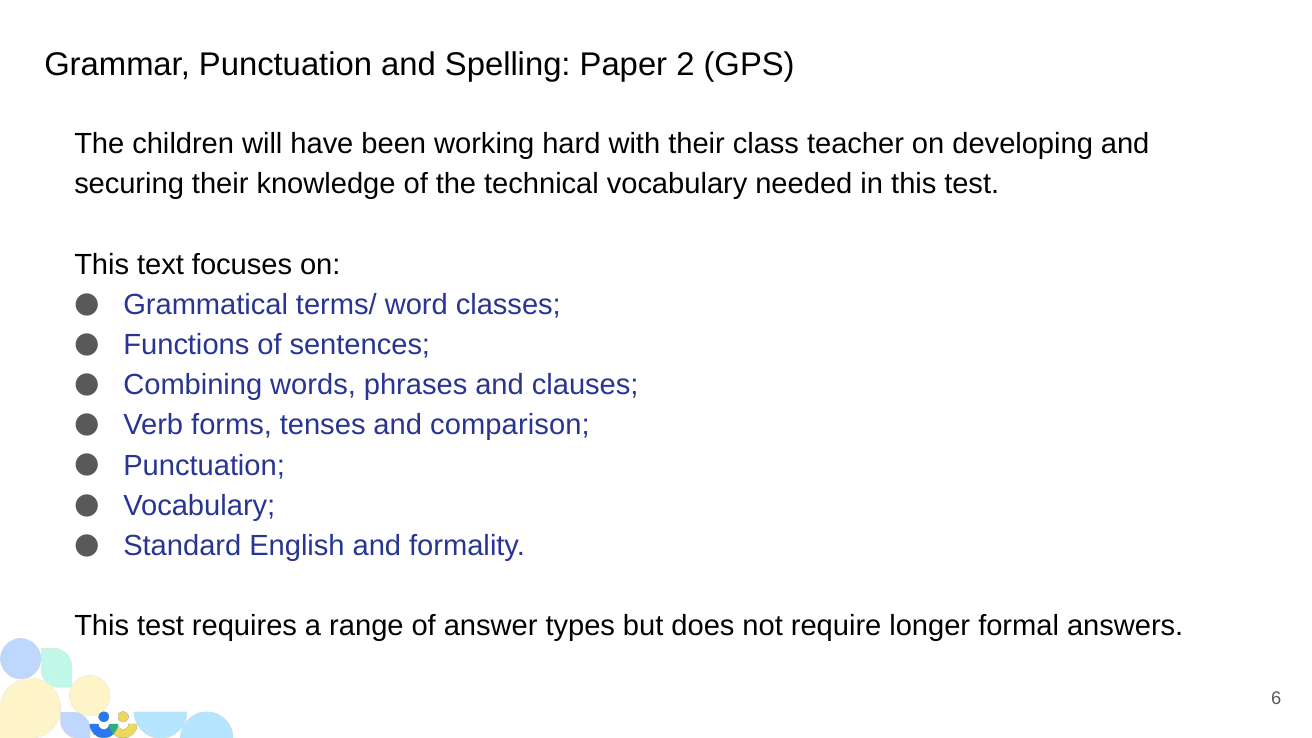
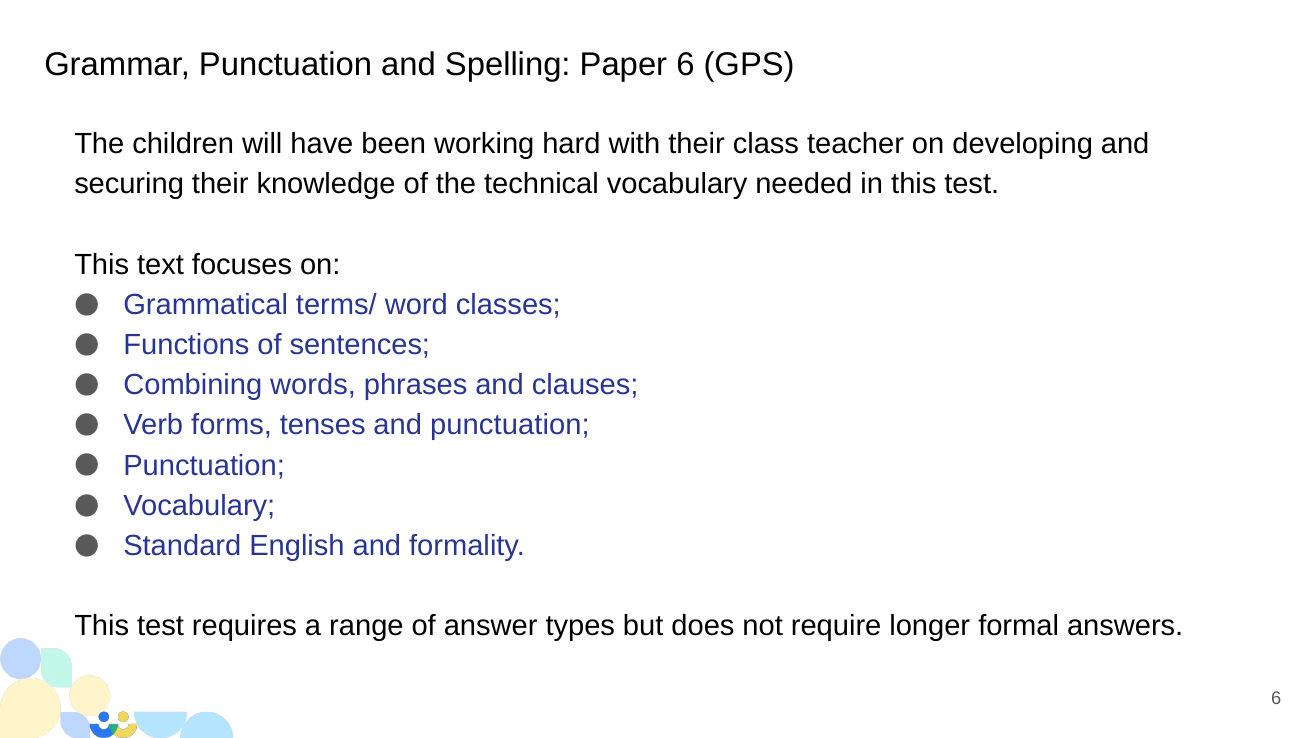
Paper 2: 2 -> 6
and comparison: comparison -> punctuation
